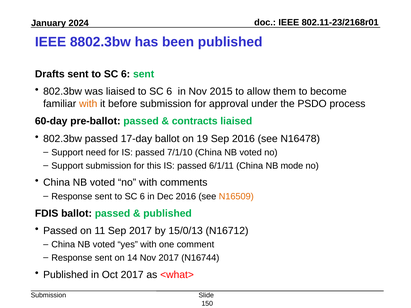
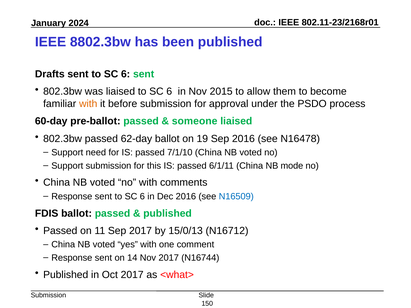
contracts: contracts -> someone
17-day: 17-day -> 62-day
N16509 colour: orange -> blue
